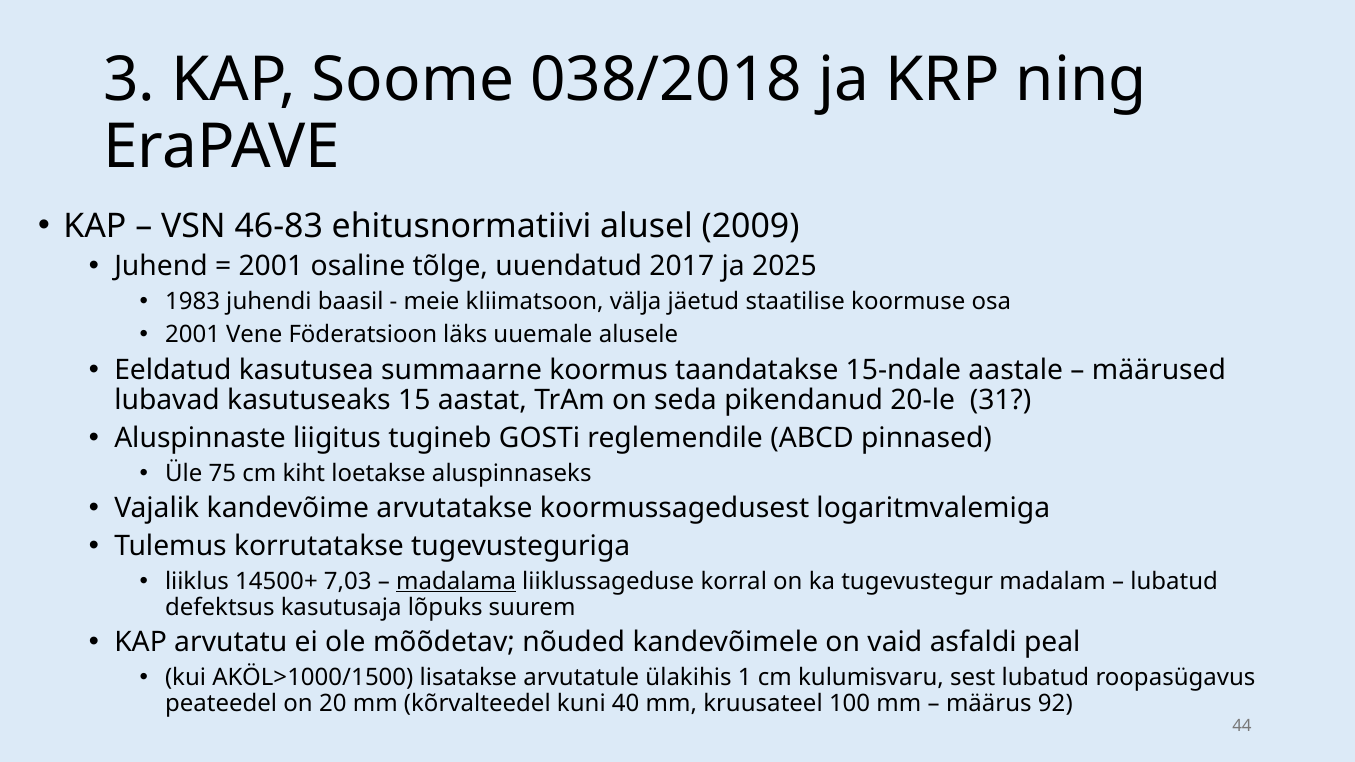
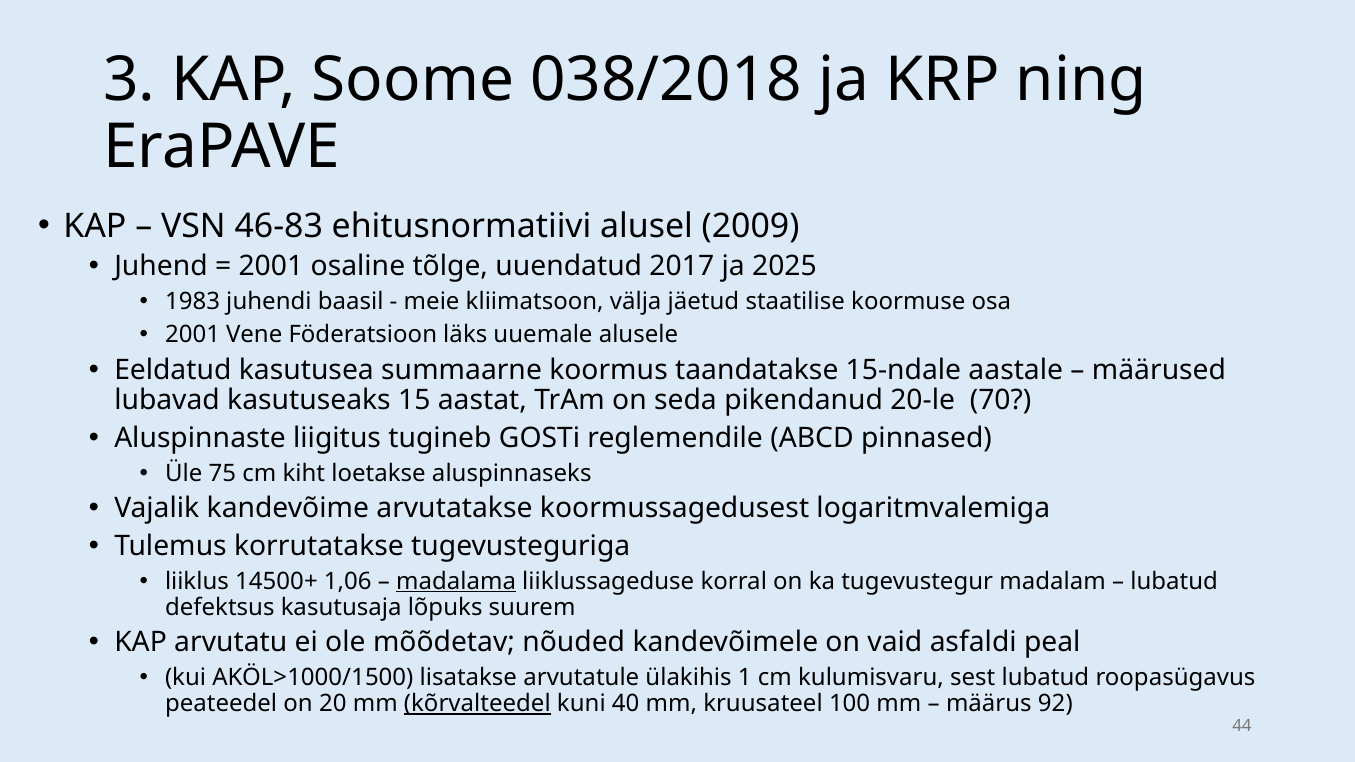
31: 31 -> 70
7,03: 7,03 -> 1,06
kõrvalteedel underline: none -> present
